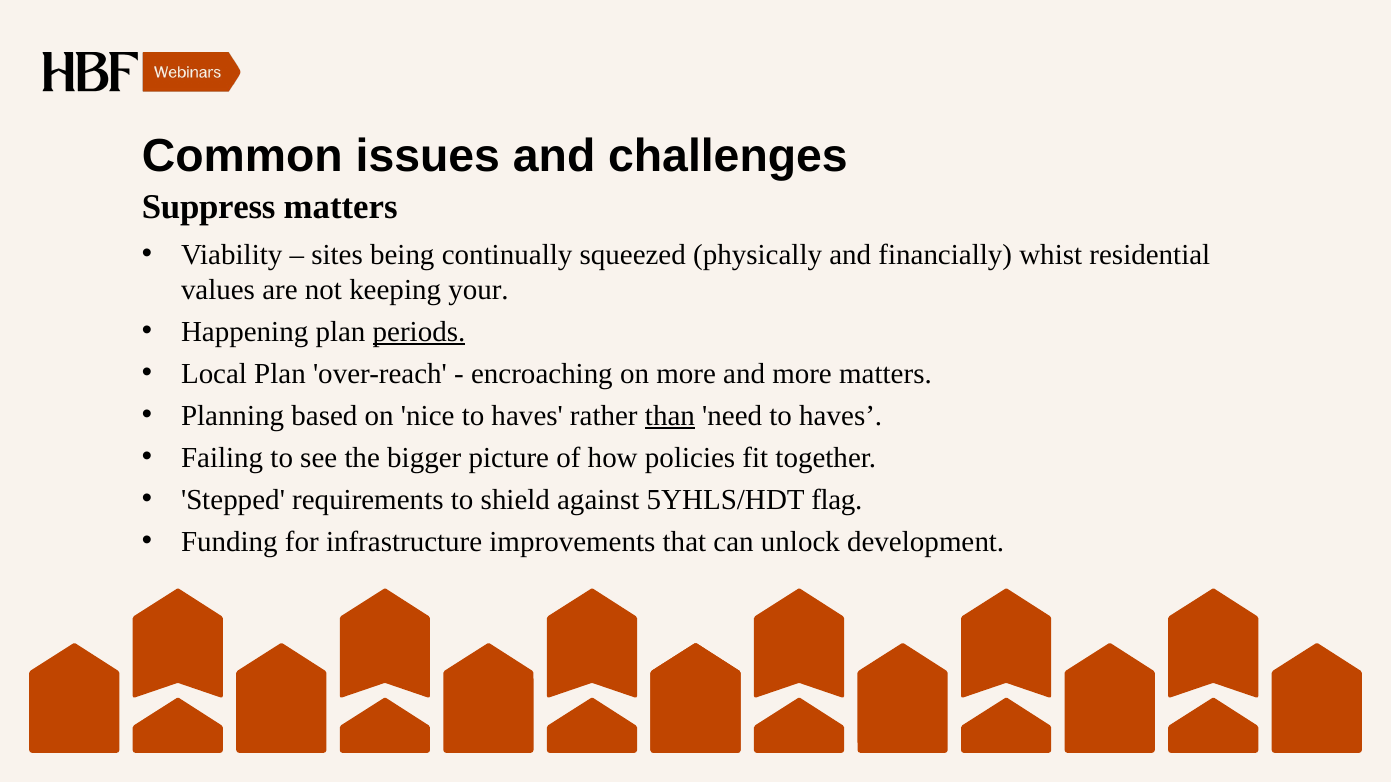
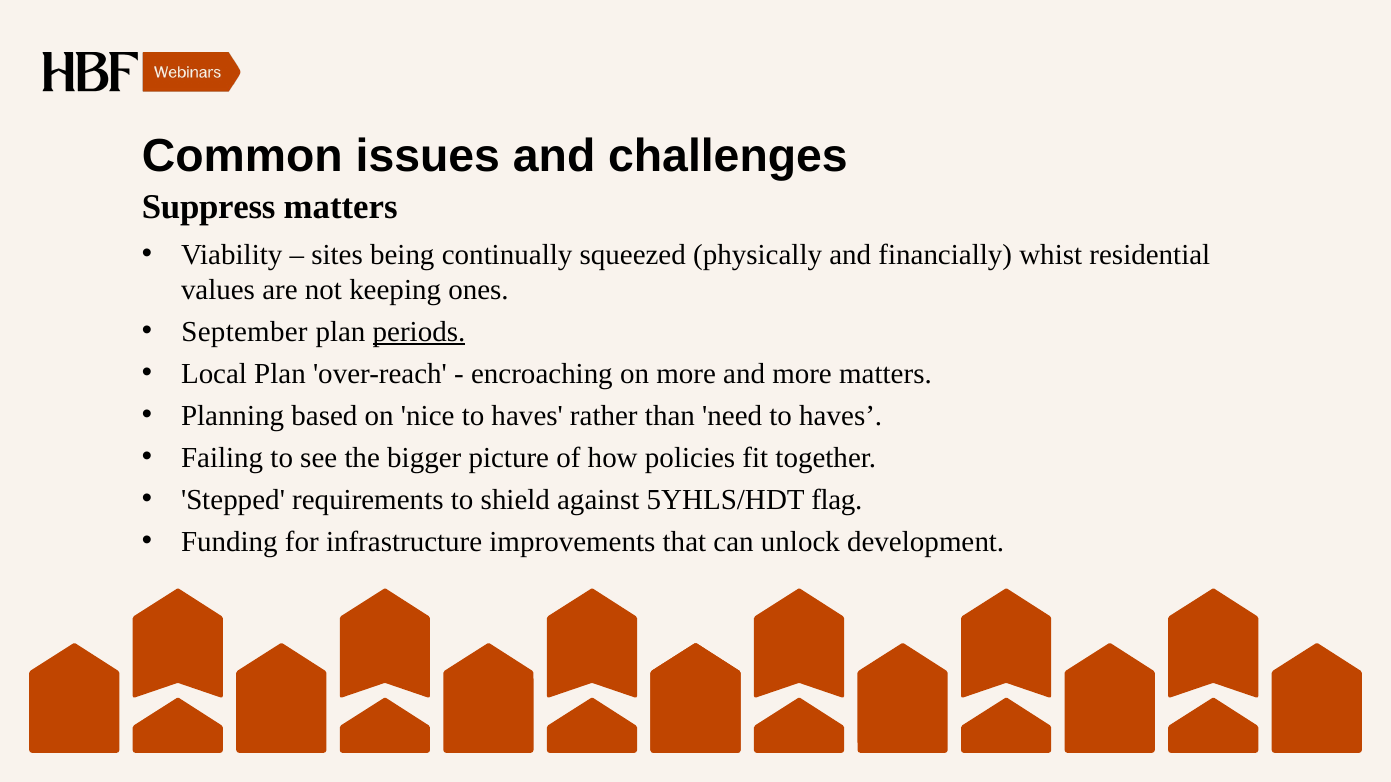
your: your -> ones
Happening: Happening -> September
than underline: present -> none
